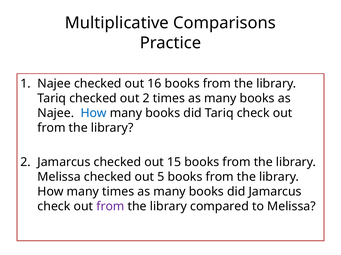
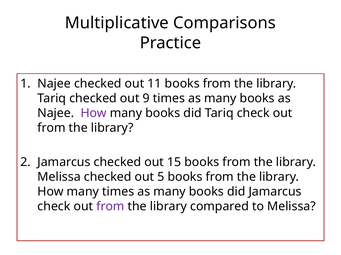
16: 16 -> 11
out 2: 2 -> 9
How at (94, 113) colour: blue -> purple
